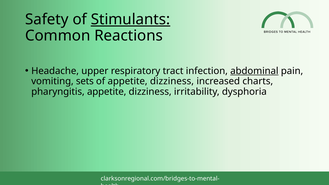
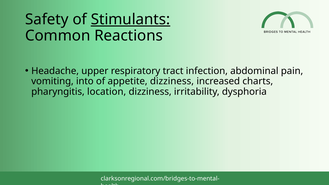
abdominal underline: present -> none
sets: sets -> into
pharyngitis appetite: appetite -> location
